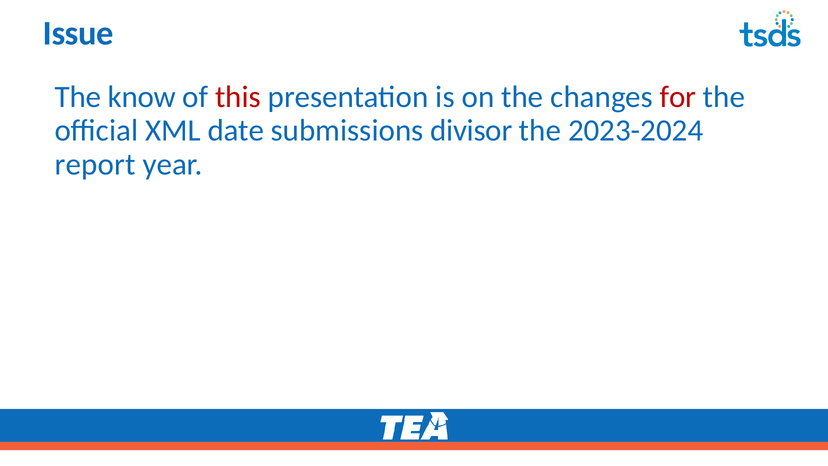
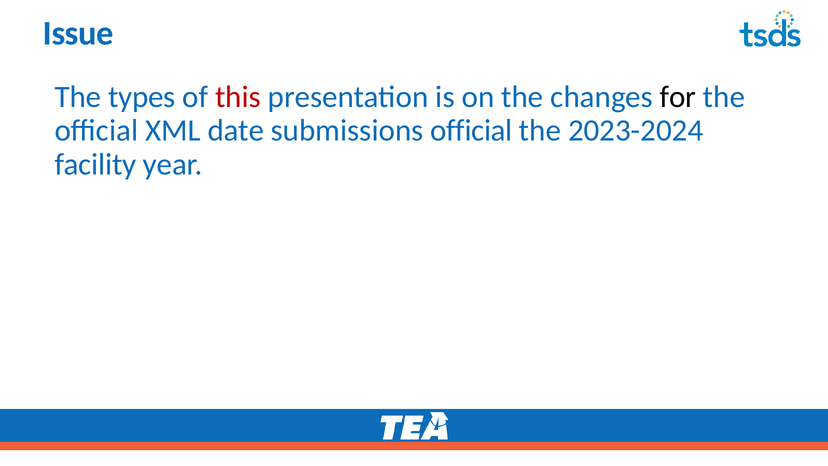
know: know -> types
for colour: red -> black
submissions divisor: divisor -> official
report: report -> facility
